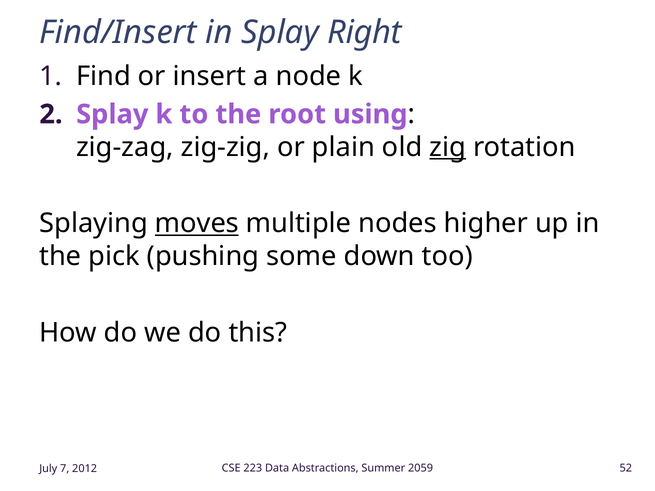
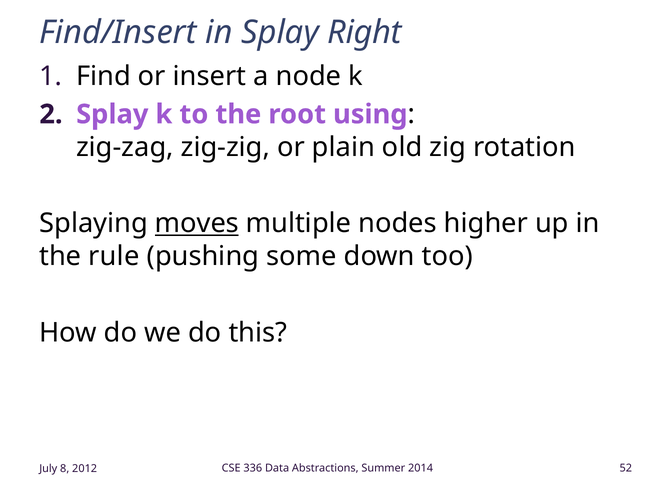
zig underline: present -> none
pick: pick -> rule
223: 223 -> 336
2059: 2059 -> 2014
7: 7 -> 8
